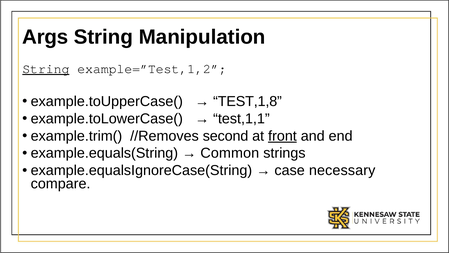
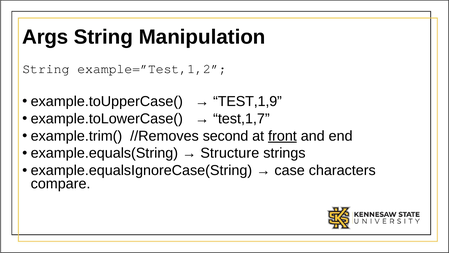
String at (46, 69) underline: present -> none
TEST,1,8: TEST,1,8 -> TEST,1,9
test,1,1: test,1,1 -> test,1,7
Common: Common -> Structure
necessary: necessary -> characters
